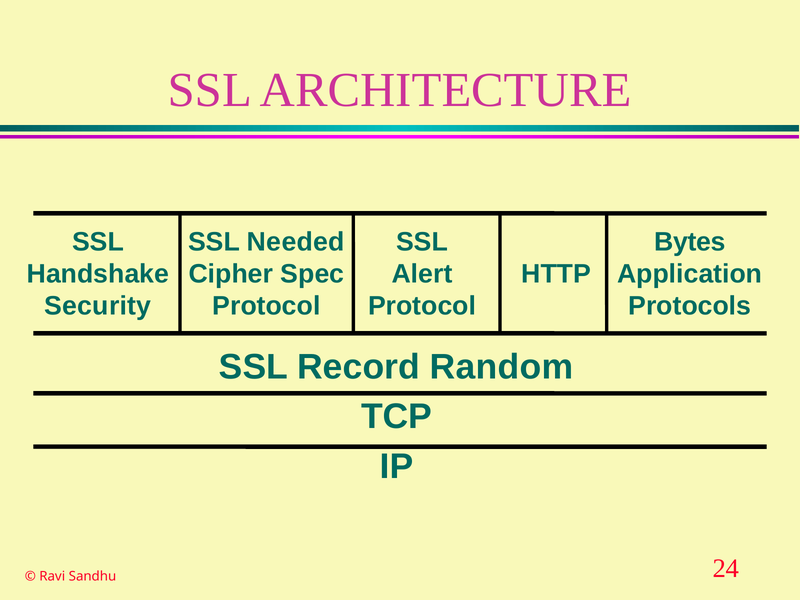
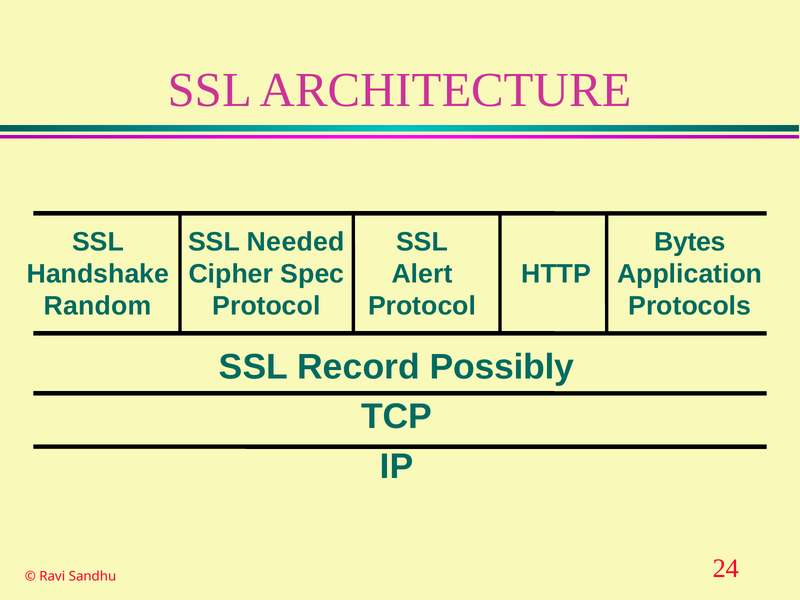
Security: Security -> Random
Random: Random -> Possibly
